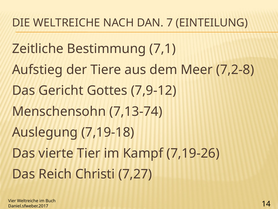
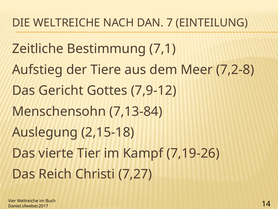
7,13-74: 7,13-74 -> 7,13-84
7,19-18: 7,19-18 -> 2,15-18
